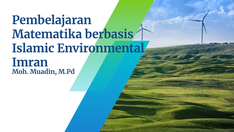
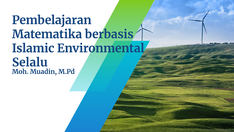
Imran: Imran -> Selalu
